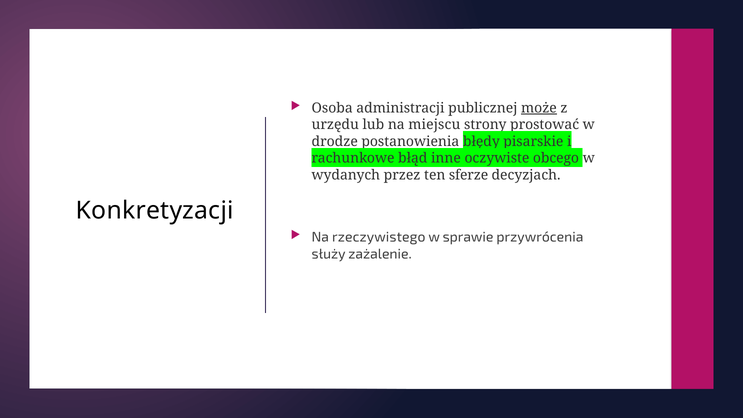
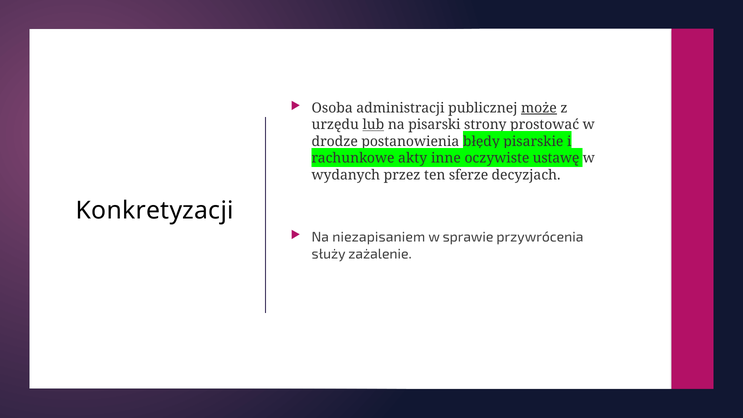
lub underline: none -> present
miejscu: miejscu -> pisarski
błąd: błąd -> akty
obcego: obcego -> ustawę
rzeczywistego: rzeczywistego -> niezapisaniem
